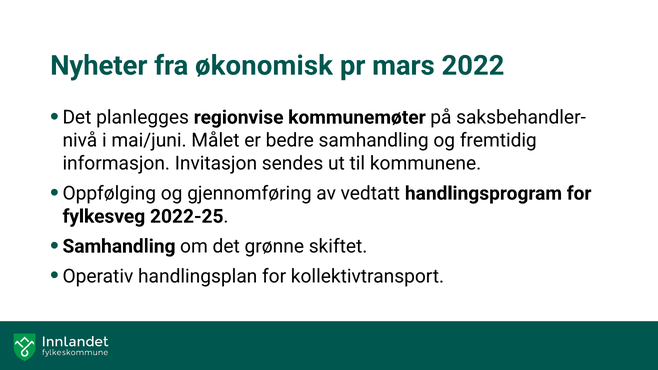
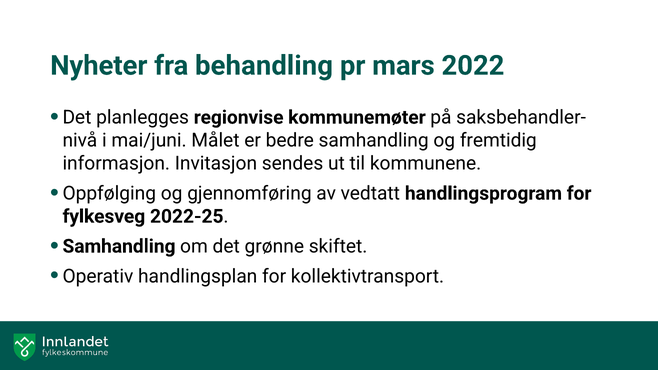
økonomisk: økonomisk -> behandling
